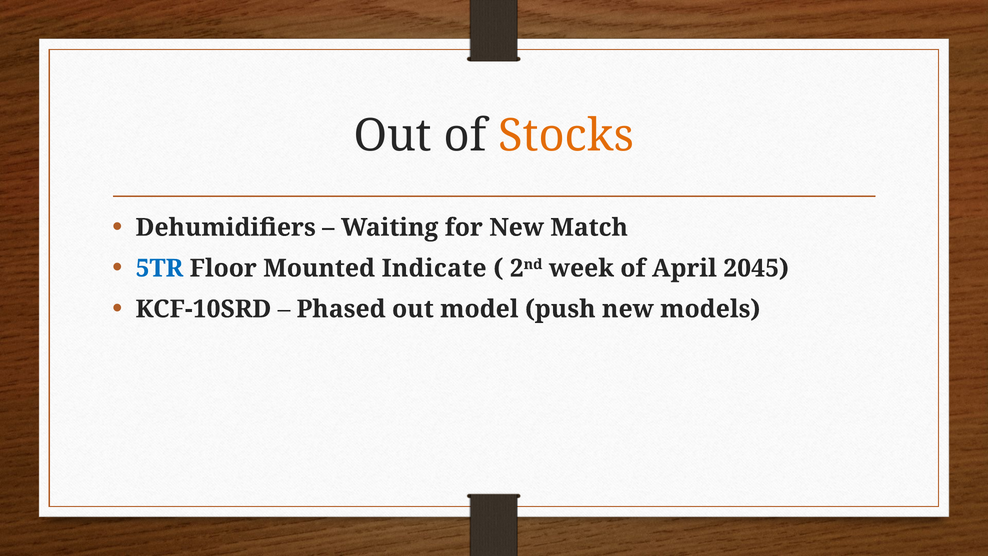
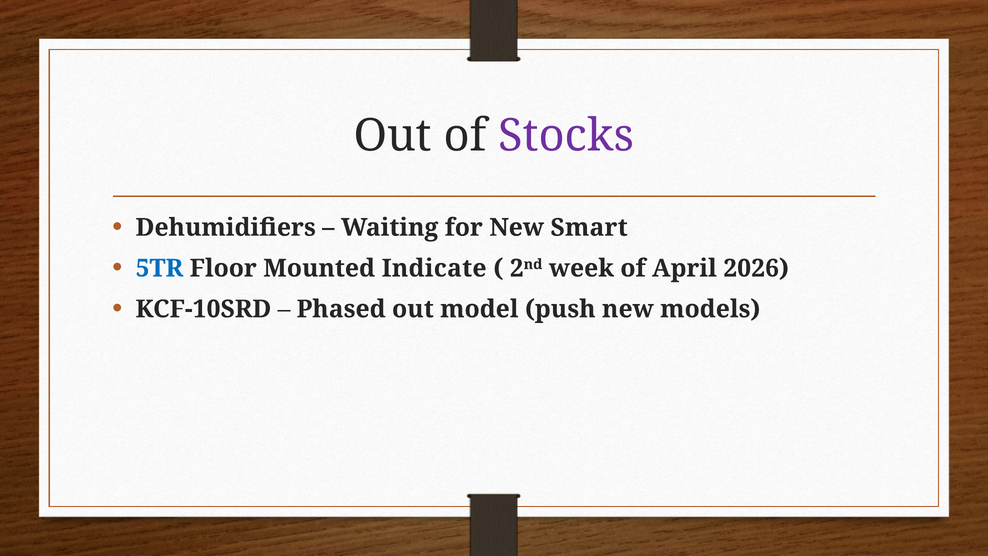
Stocks colour: orange -> purple
Match: Match -> Smart
2045: 2045 -> 2026
